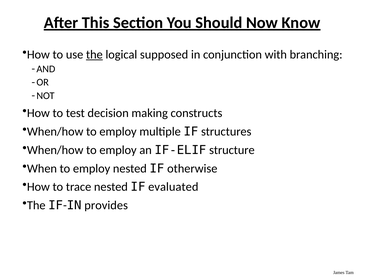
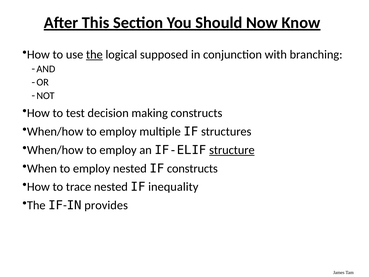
structure underline: none -> present
IF otherwise: otherwise -> constructs
evaluated: evaluated -> inequality
